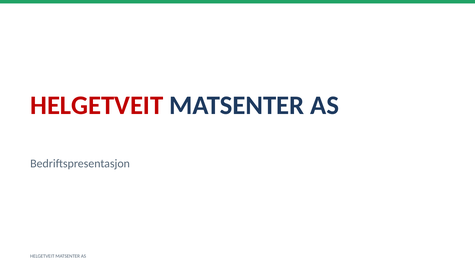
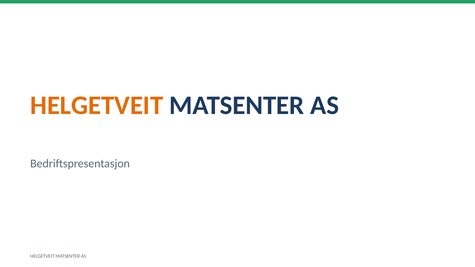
HELGETVEIT at (97, 105) colour: red -> orange
